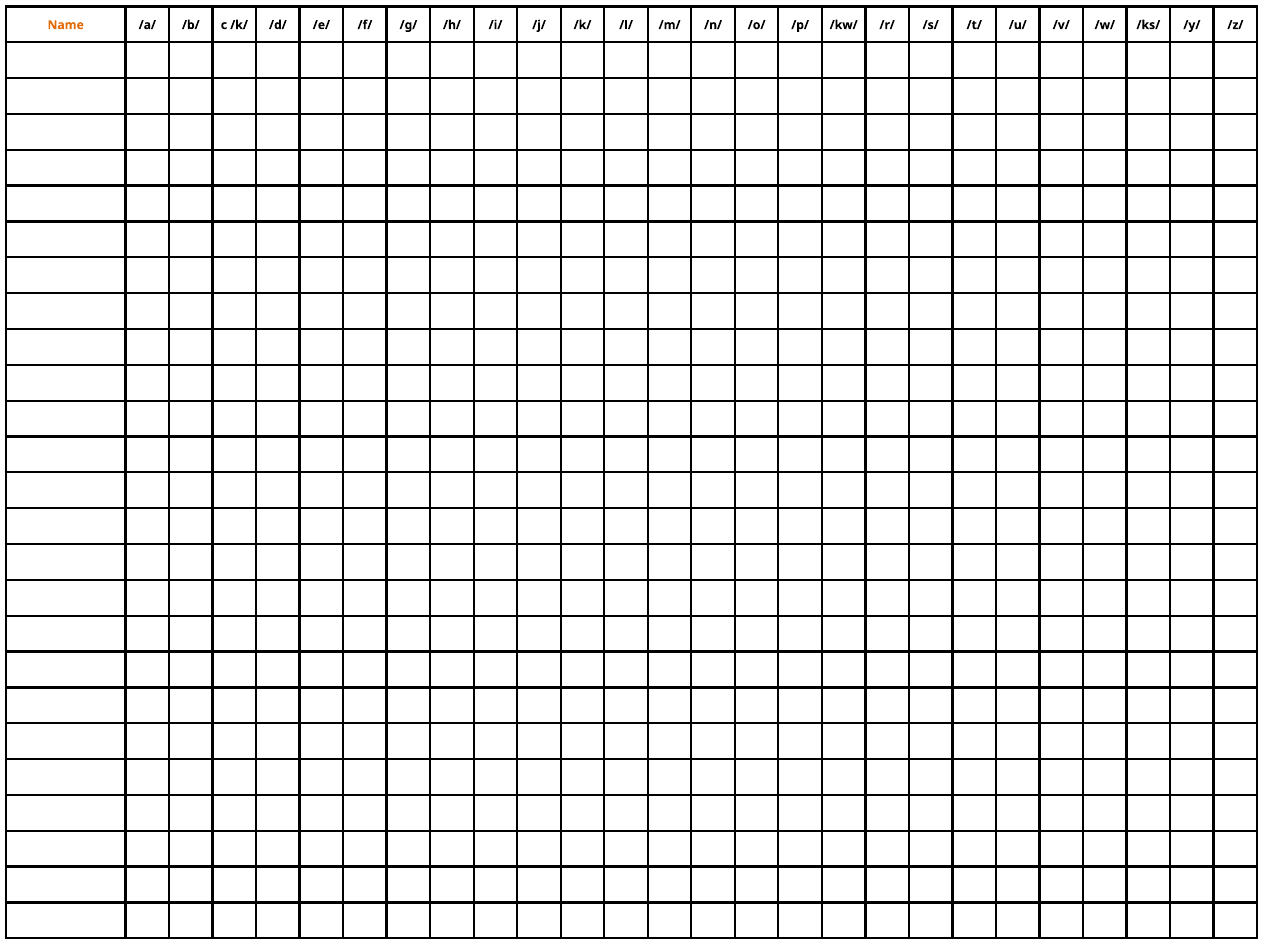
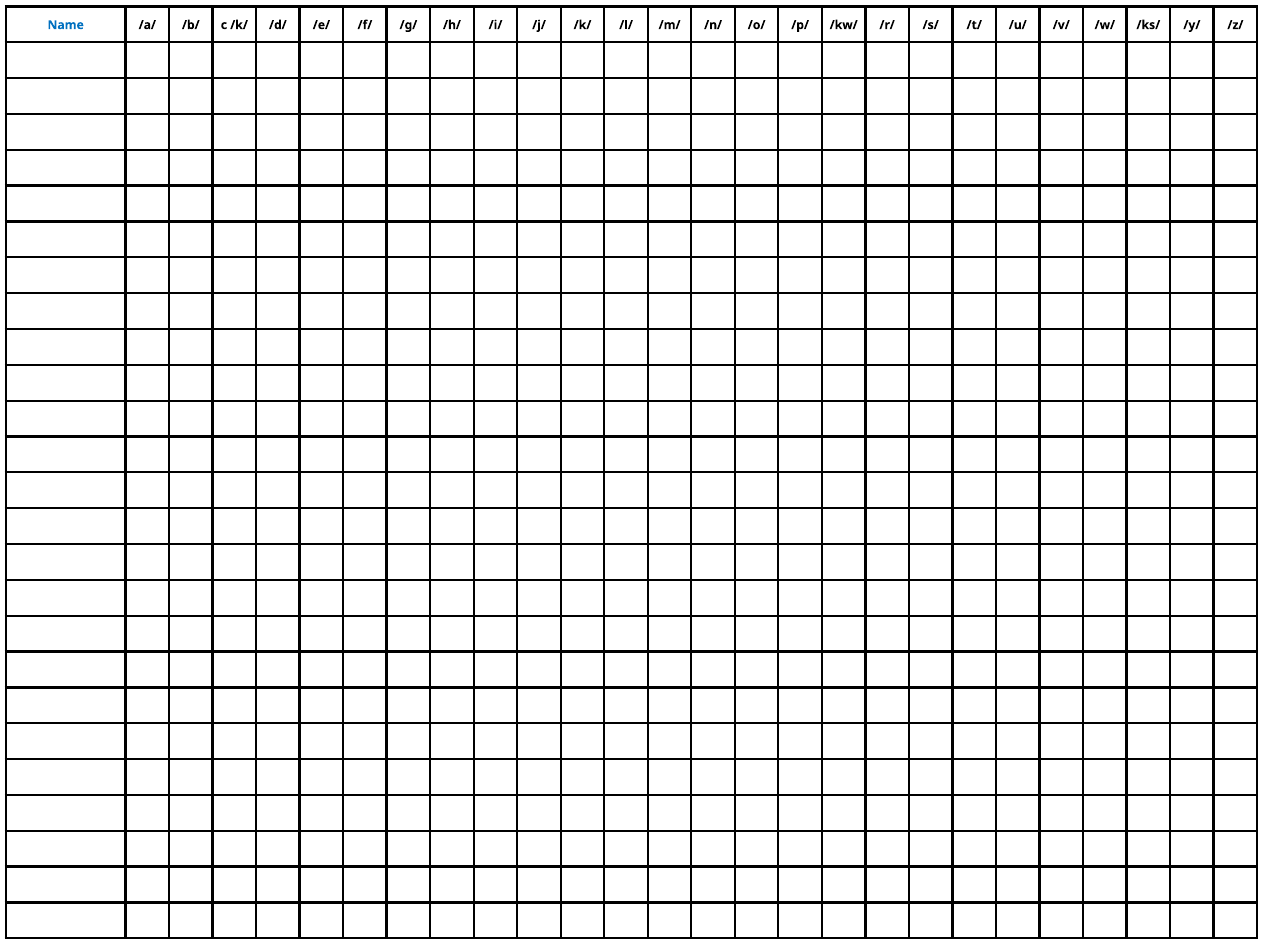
Name colour: orange -> blue
